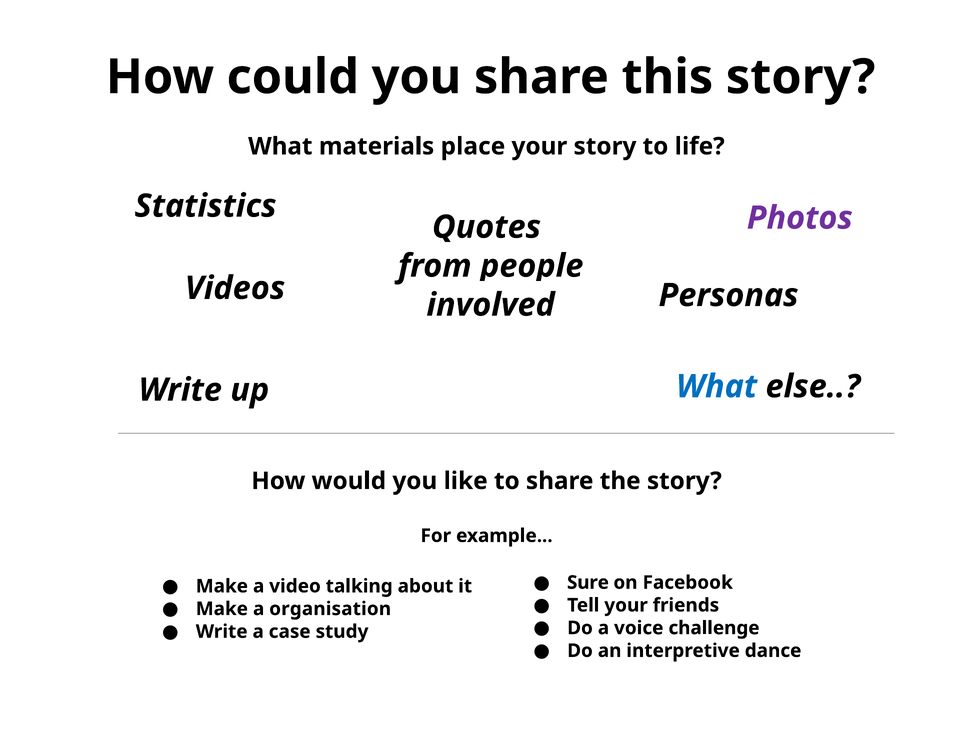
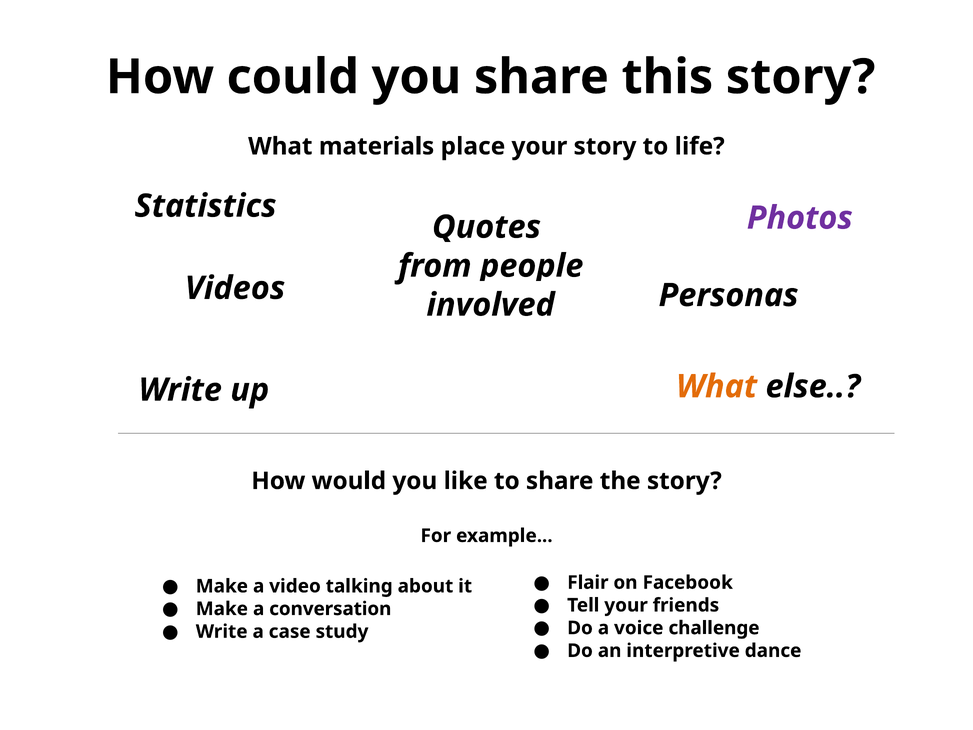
What at (717, 386) colour: blue -> orange
Sure: Sure -> Flair
organisation: organisation -> conversation
